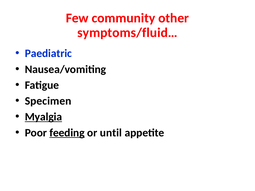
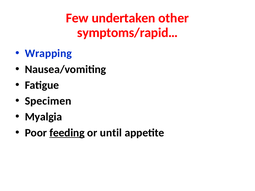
community: community -> undertaken
symptoms/fluid…: symptoms/fluid… -> symptoms/rapid…
Paediatric: Paediatric -> Wrapping
Myalgia underline: present -> none
